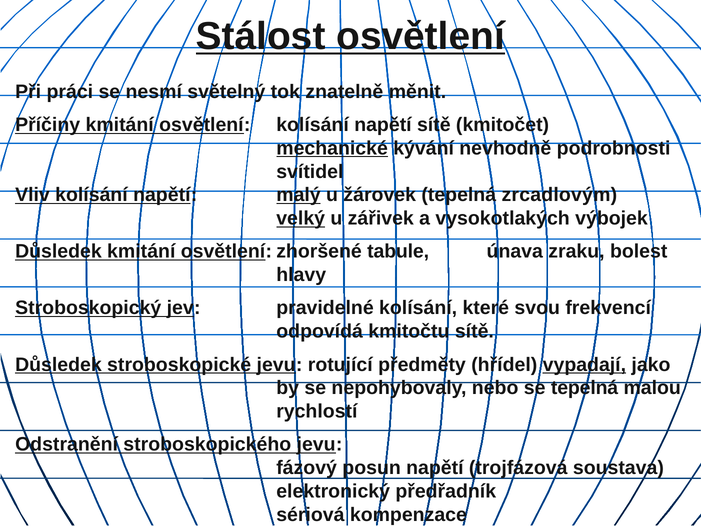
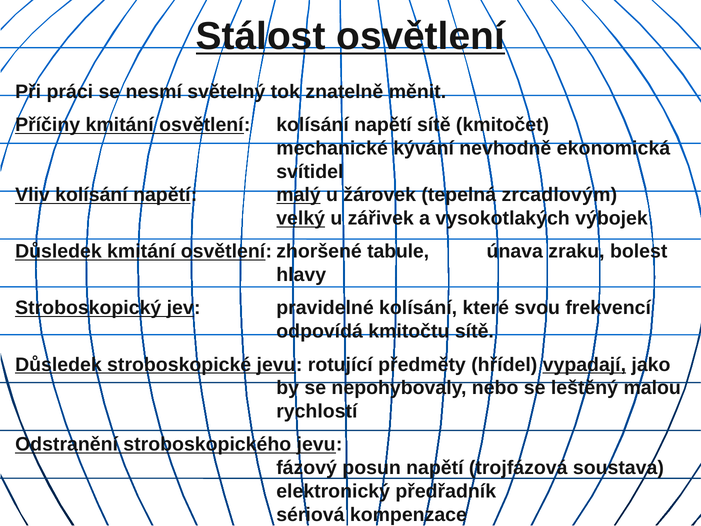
mechanické underline: present -> none
podrobnosti: podrobnosti -> ekonomická
se tepelná: tepelná -> leštěný
